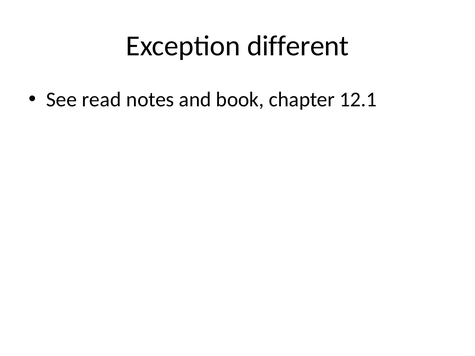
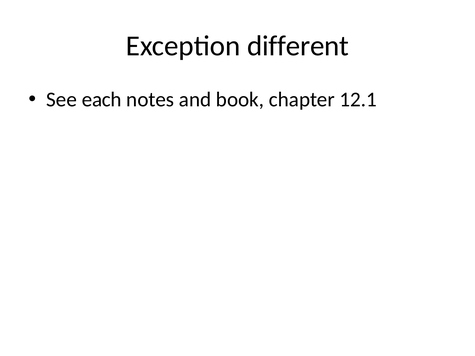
read: read -> each
